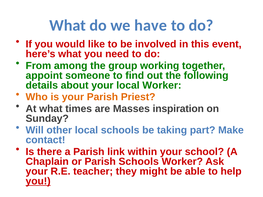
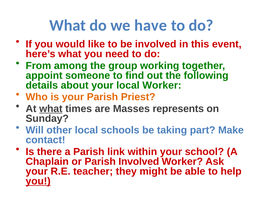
what at (51, 109) underline: none -> present
inspiration: inspiration -> represents
Parish Schools: Schools -> Involved
